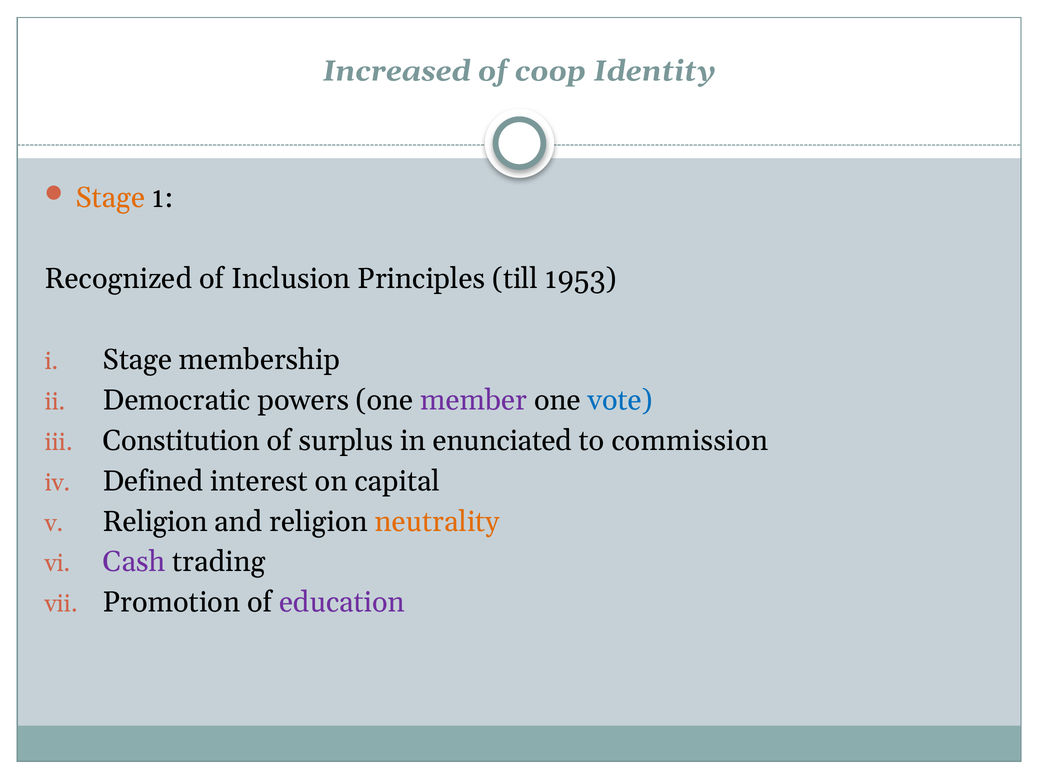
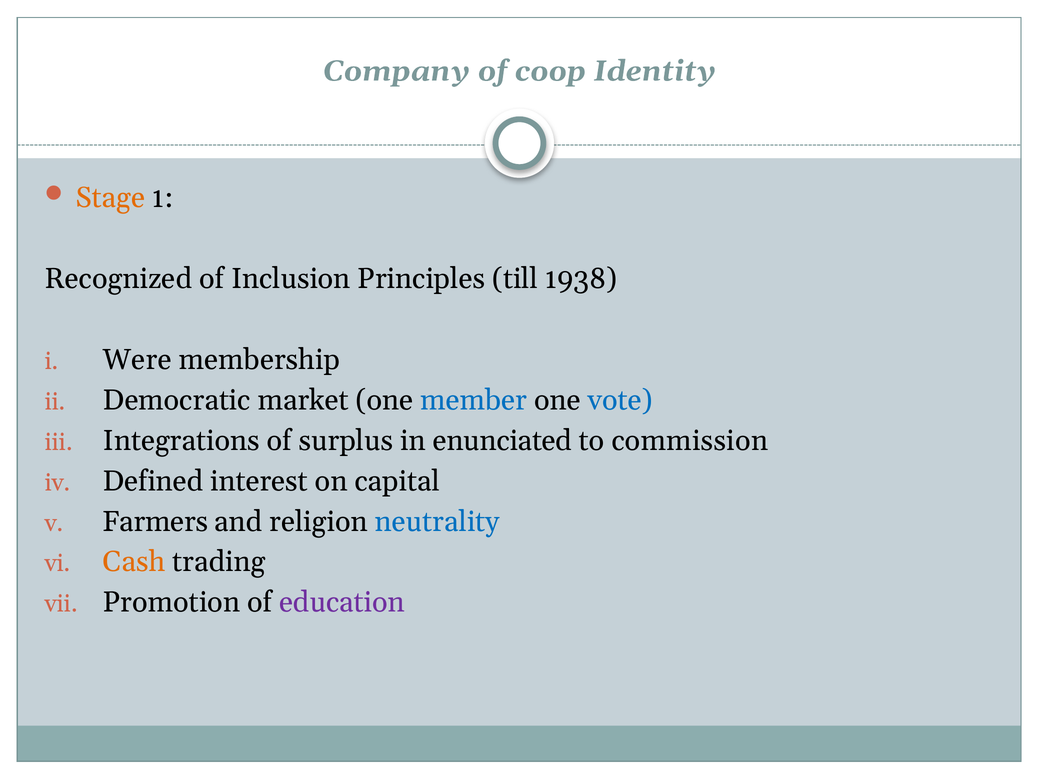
Increased: Increased -> Company
1953: 1953 -> 1938
Stage at (137, 360): Stage -> Were
powers: powers -> market
member colour: purple -> blue
Constitution: Constitution -> Integrations
Religion at (155, 522): Religion -> Farmers
neutrality colour: orange -> blue
Cash colour: purple -> orange
